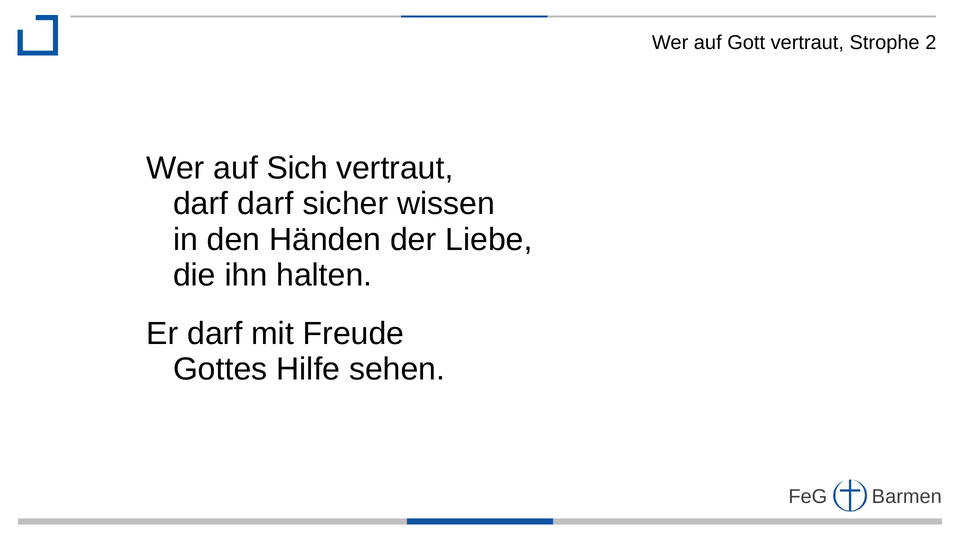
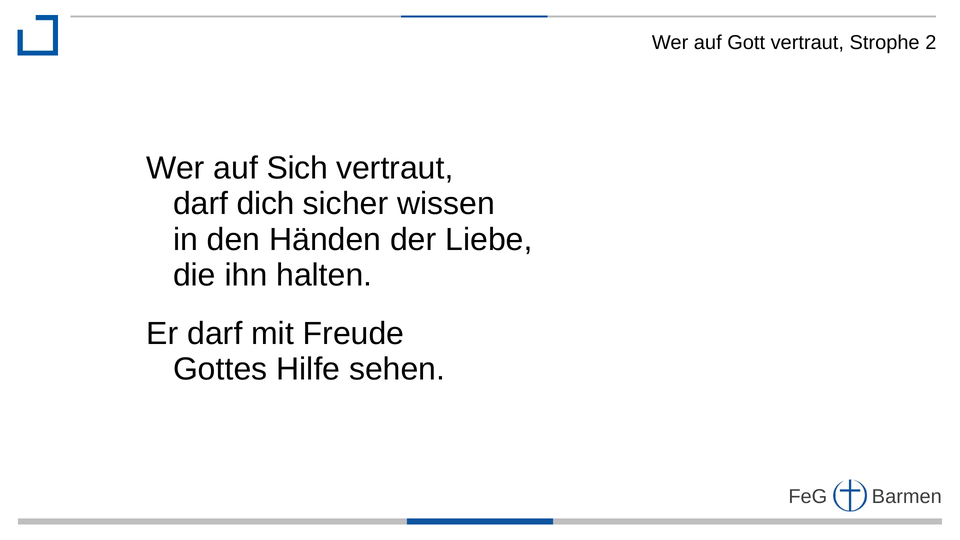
darf darf: darf -> dich
